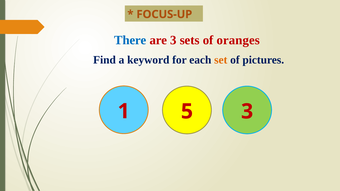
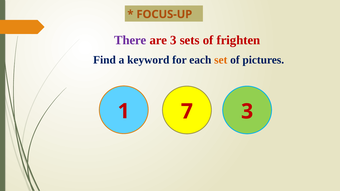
There colour: blue -> purple
oranges: oranges -> frighten
5: 5 -> 7
